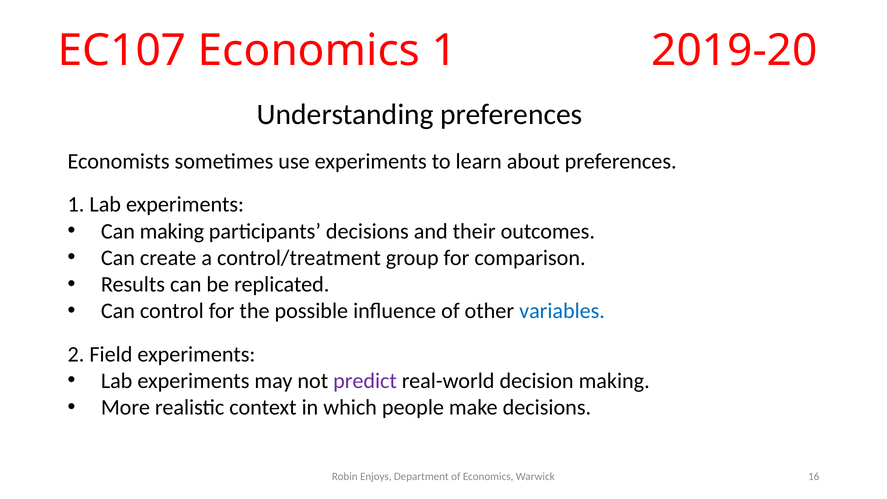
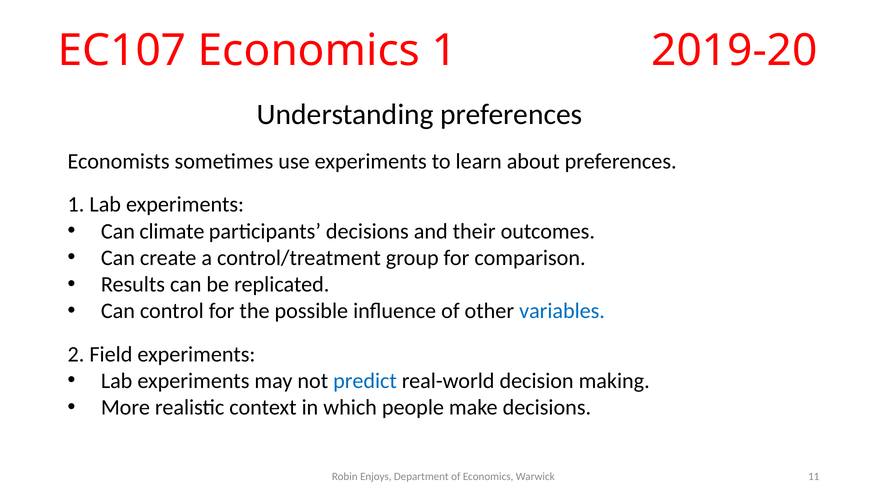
Can making: making -> climate
predict colour: purple -> blue
16: 16 -> 11
